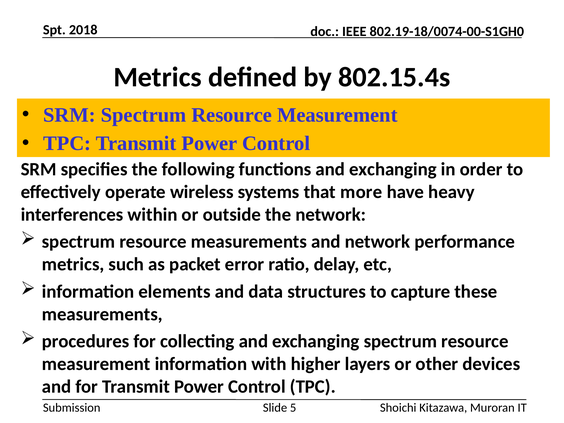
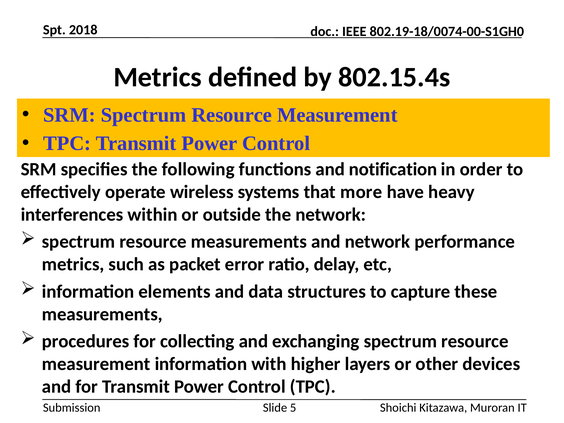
functions and exchanging: exchanging -> notification
